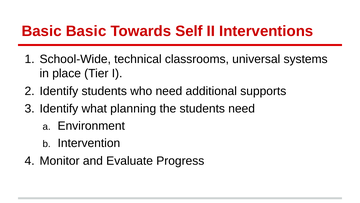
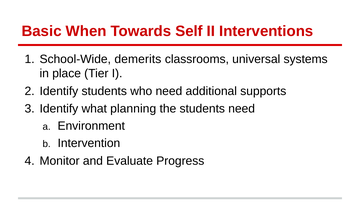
Basic Basic: Basic -> When
technical: technical -> demerits
